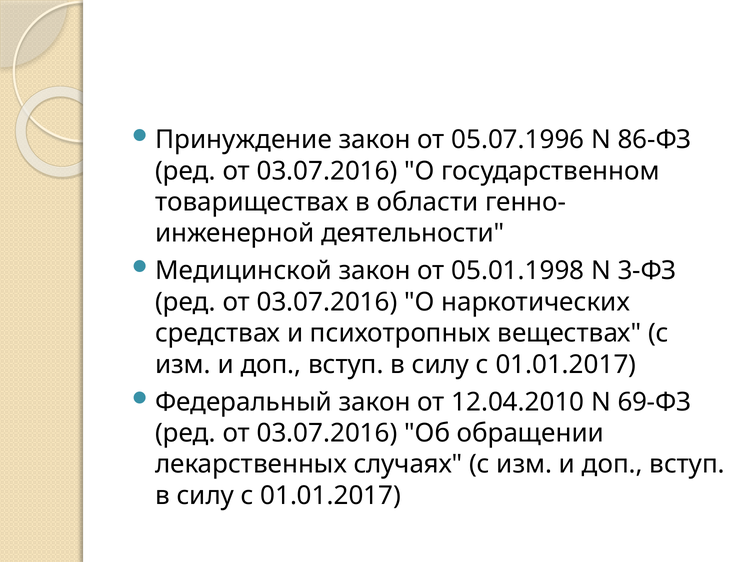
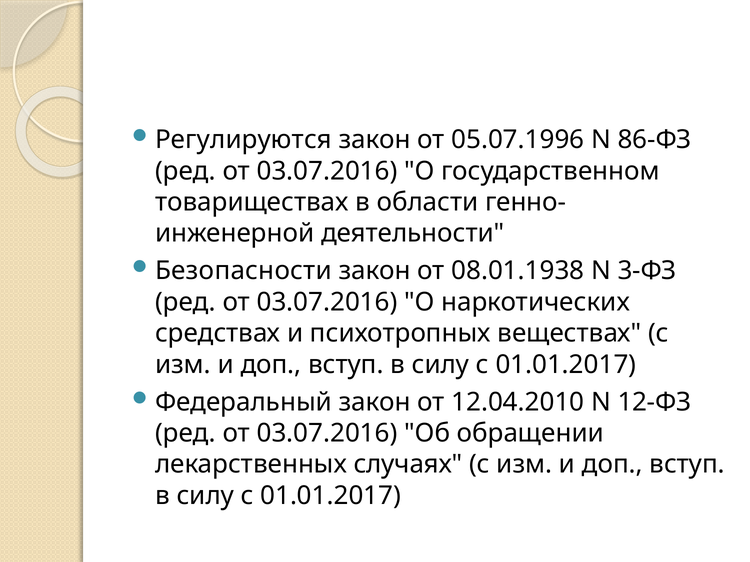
Принуждение: Принуждение -> Регулируются
Медицинской: Медицинской -> Безопасности
05.01.1998: 05.01.1998 -> 08.01.1938
69-ФЗ: 69-ФЗ -> 12-ФЗ
